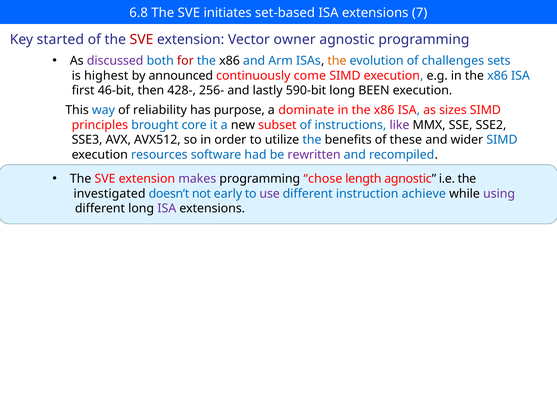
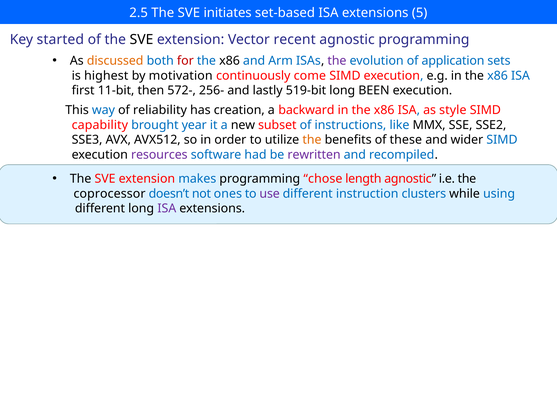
6.8: 6.8 -> 2.5
7: 7 -> 5
SVE at (141, 40) colour: red -> black
owner: owner -> recent
discussed colour: purple -> orange
the at (337, 61) colour: orange -> purple
challenges: challenges -> application
announced: announced -> motivation
46-bit: 46-bit -> 11-bit
428-: 428- -> 572-
590-bit: 590-bit -> 519-bit
purpose: purpose -> creation
dominate: dominate -> backward
sizes: sizes -> style
principles: principles -> capability
core: core -> year
like colour: purple -> blue
the at (312, 140) colour: blue -> orange
resources colour: blue -> purple
makes colour: purple -> blue
investigated: investigated -> coprocessor
early: early -> ones
achieve: achieve -> clusters
using colour: purple -> blue
